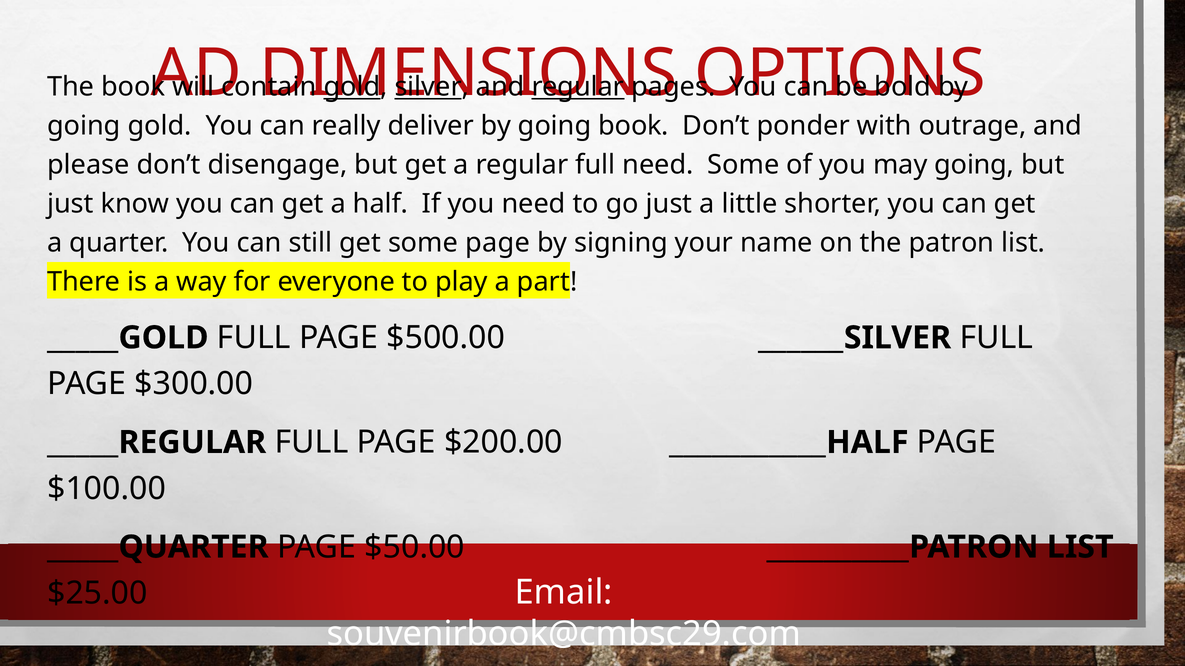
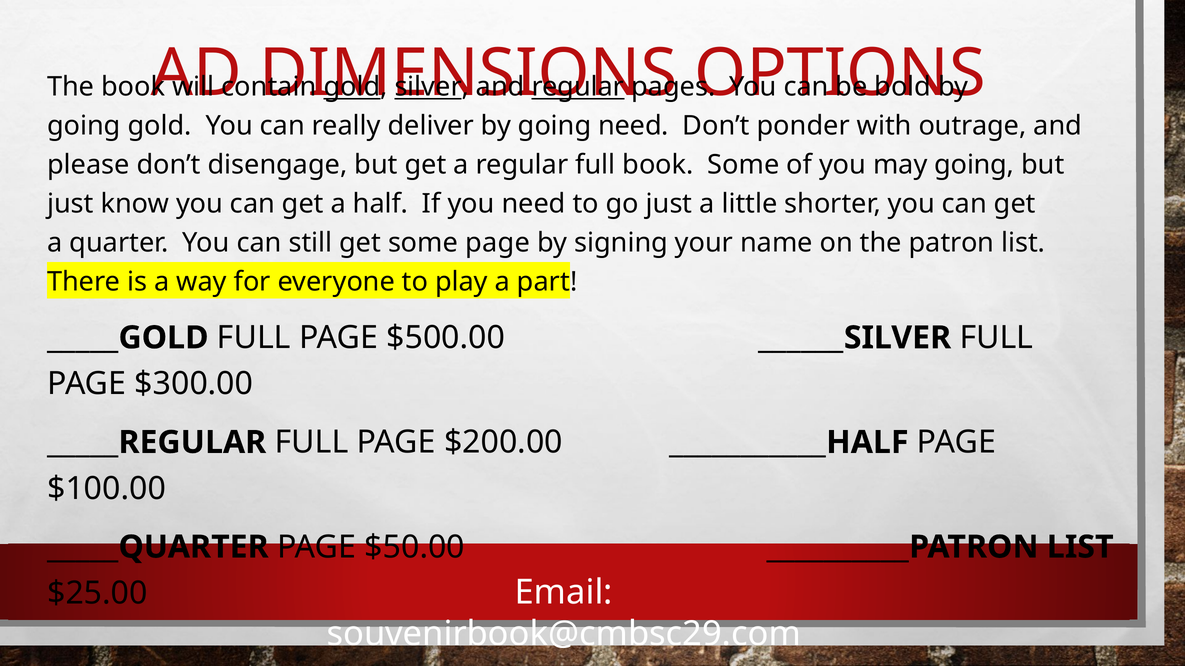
going book: book -> need
full need: need -> book
